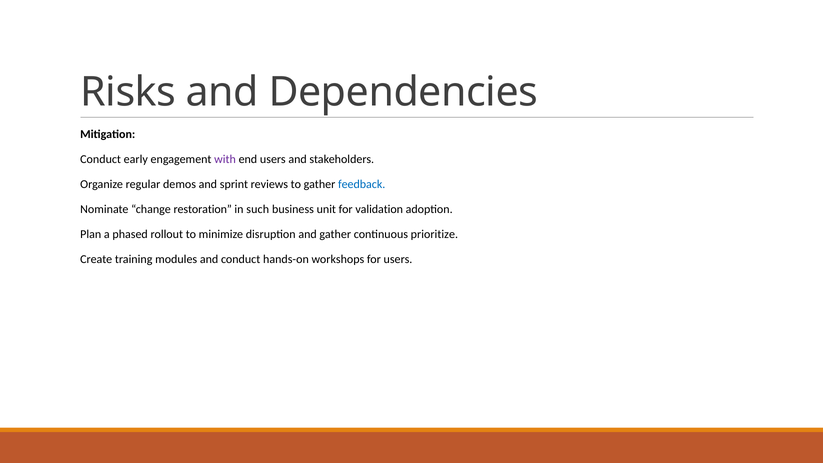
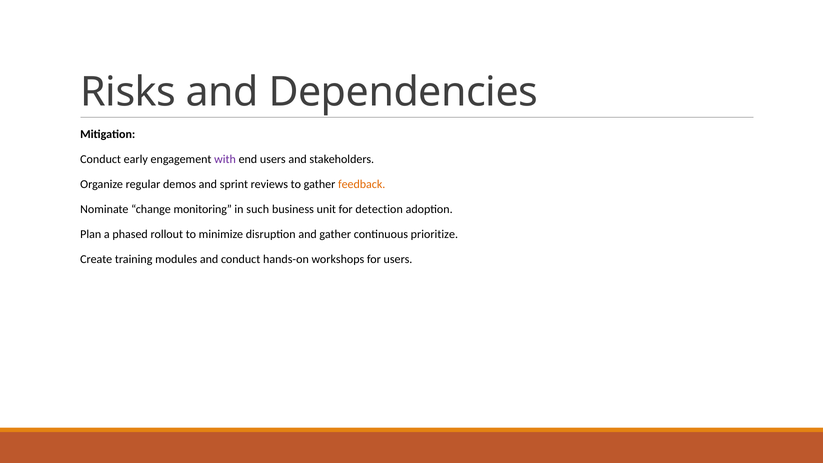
feedback colour: blue -> orange
restoration: restoration -> monitoring
validation: validation -> detection
